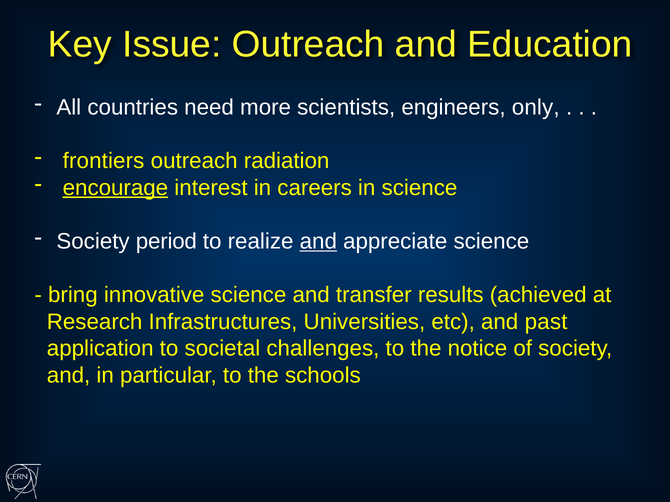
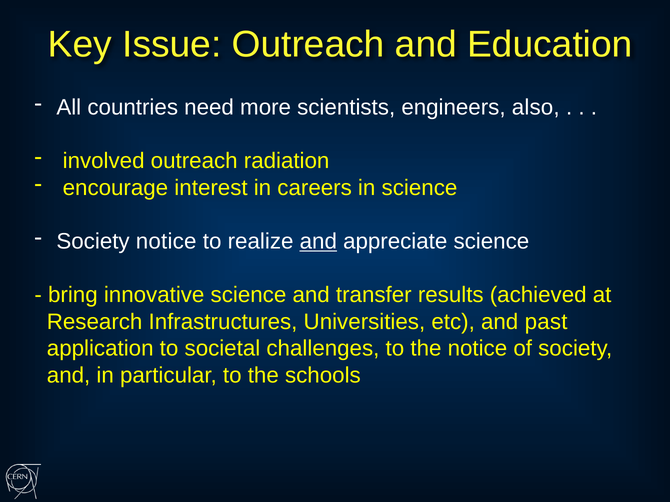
only: only -> also
frontiers: frontiers -> involved
encourage underline: present -> none
Society period: period -> notice
